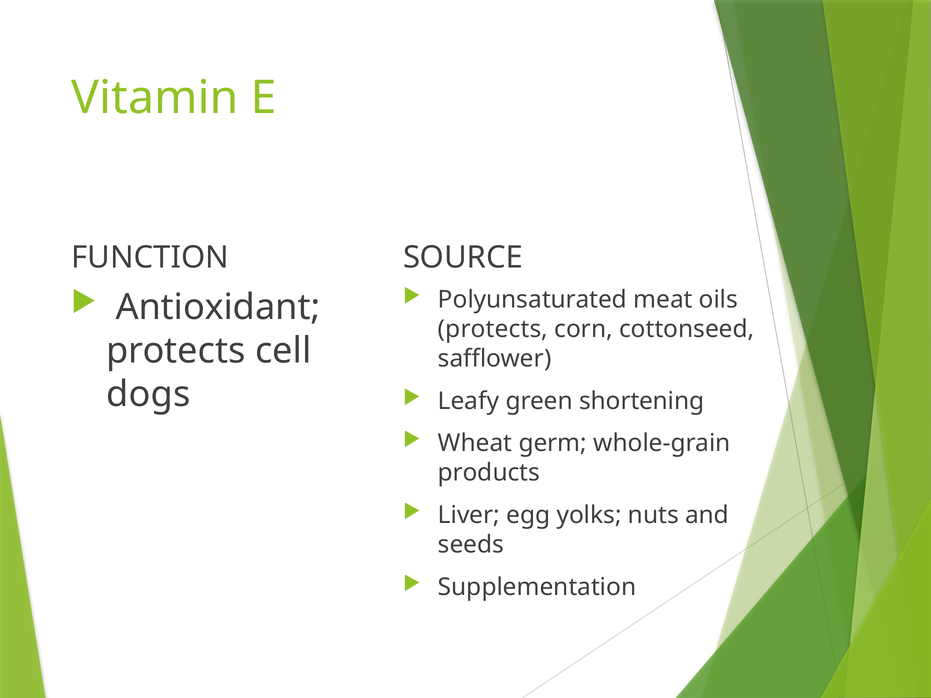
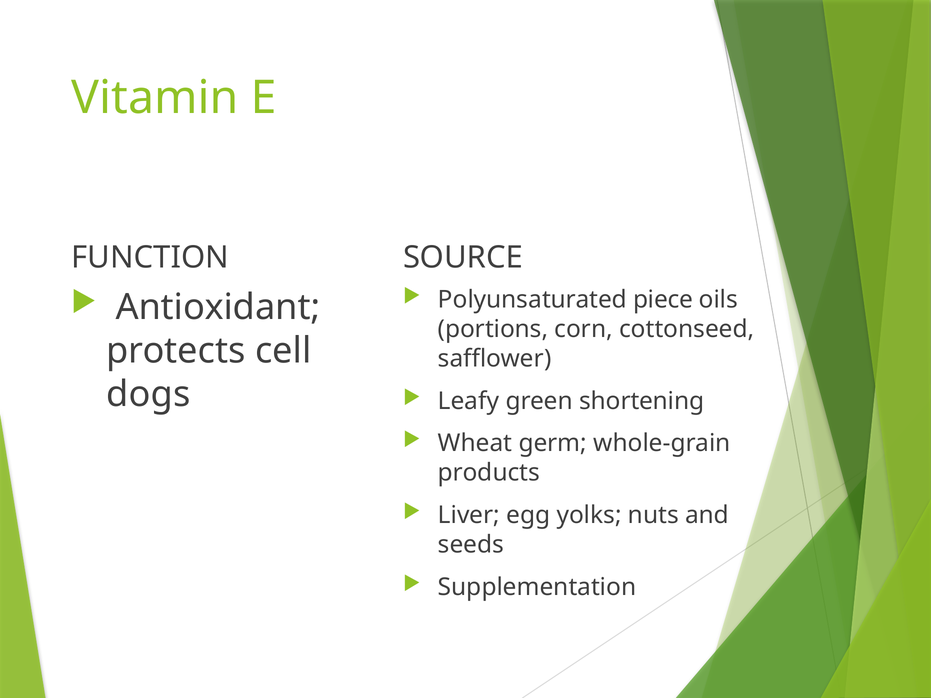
meat: meat -> piece
protects at (493, 329): protects -> portions
